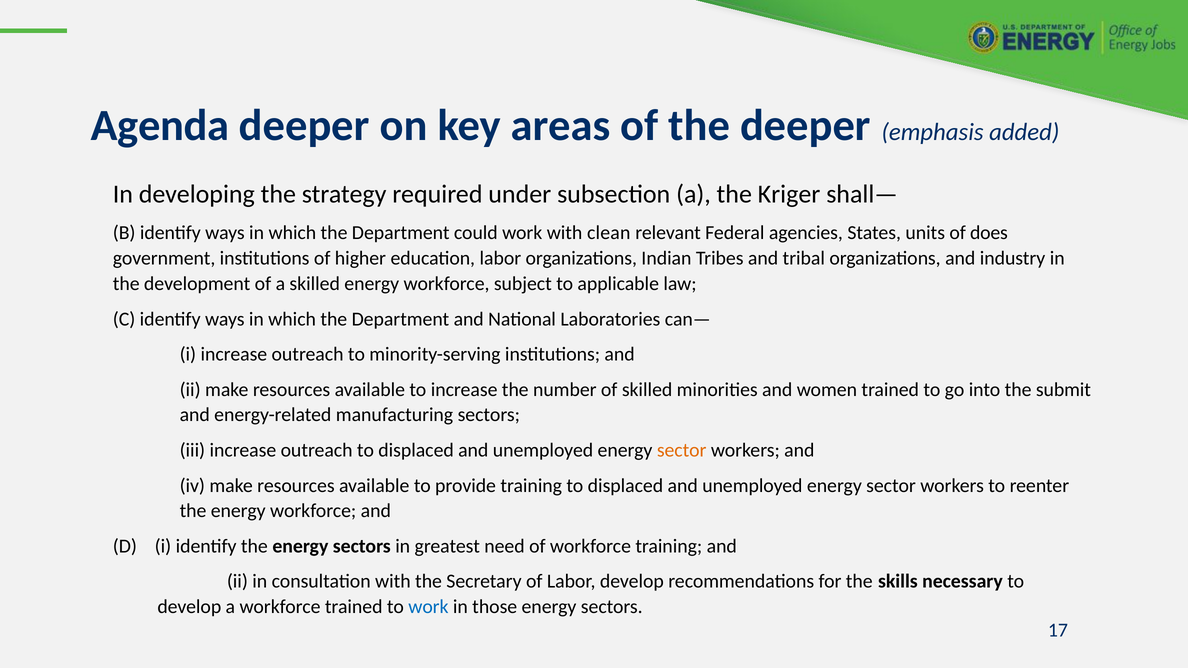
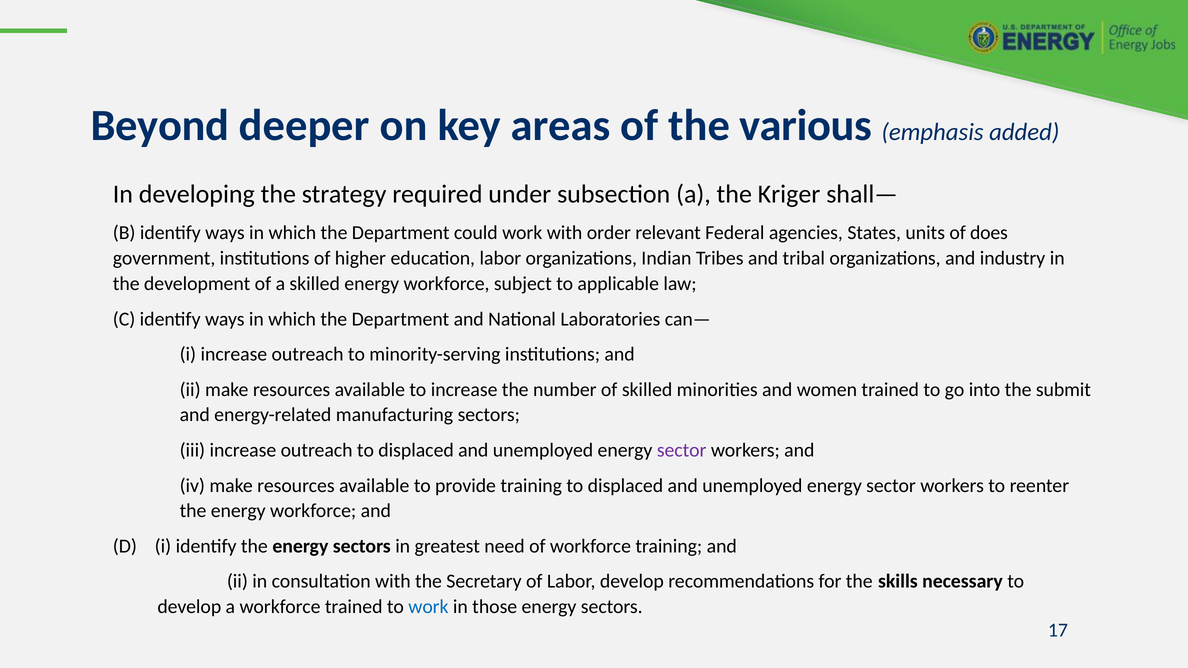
Agenda: Agenda -> Beyond
the deeper: deeper -> various
clean: clean -> order
sector at (682, 450) colour: orange -> purple
